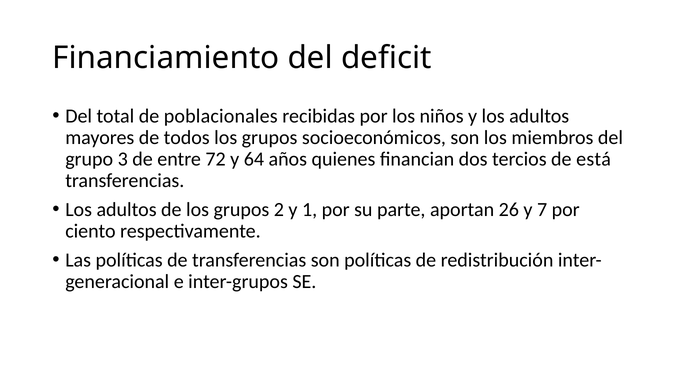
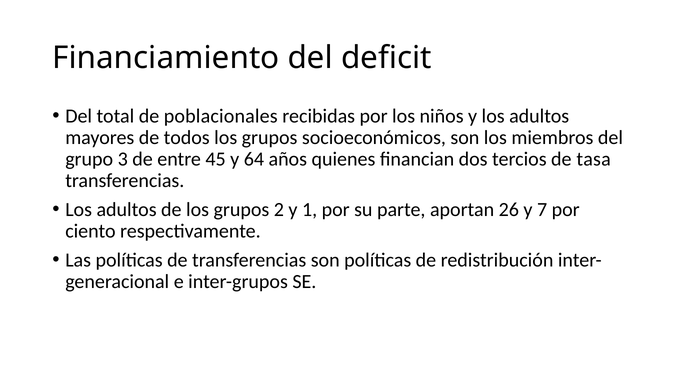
72: 72 -> 45
está: está -> tasa
